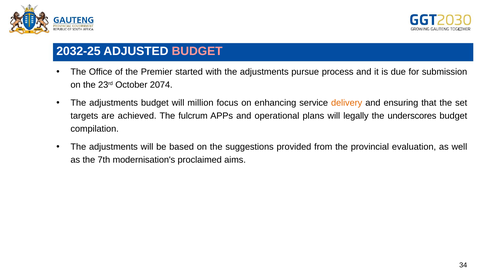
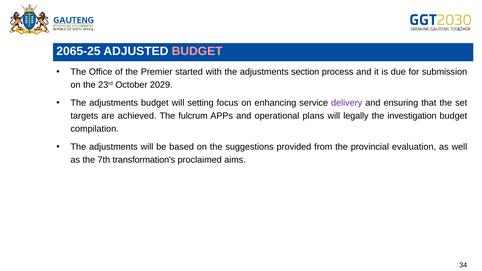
2032-25: 2032-25 -> 2065-25
pursue: pursue -> section
2074: 2074 -> 2029
million: million -> setting
delivery colour: orange -> purple
underscores: underscores -> investigation
modernisation's: modernisation's -> transformation's
